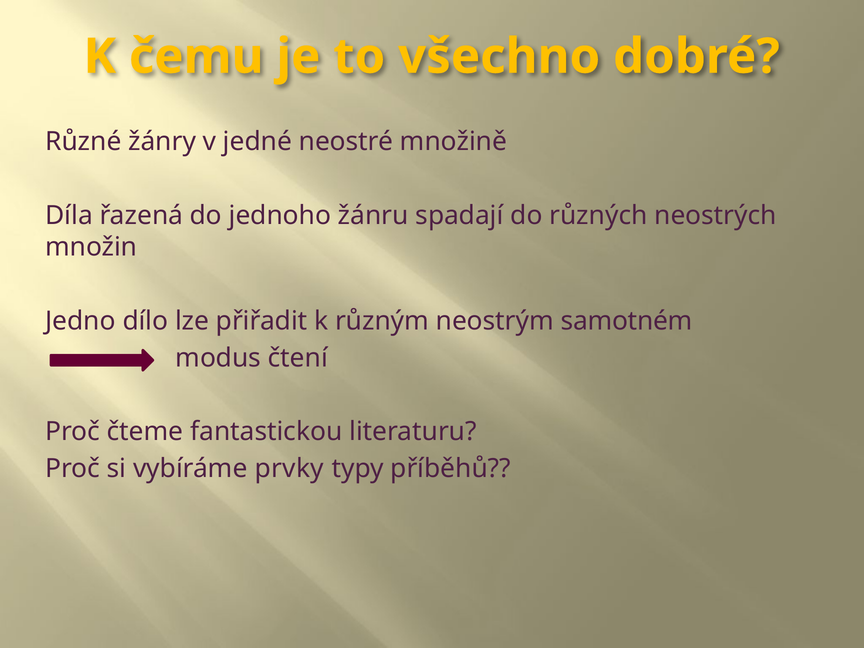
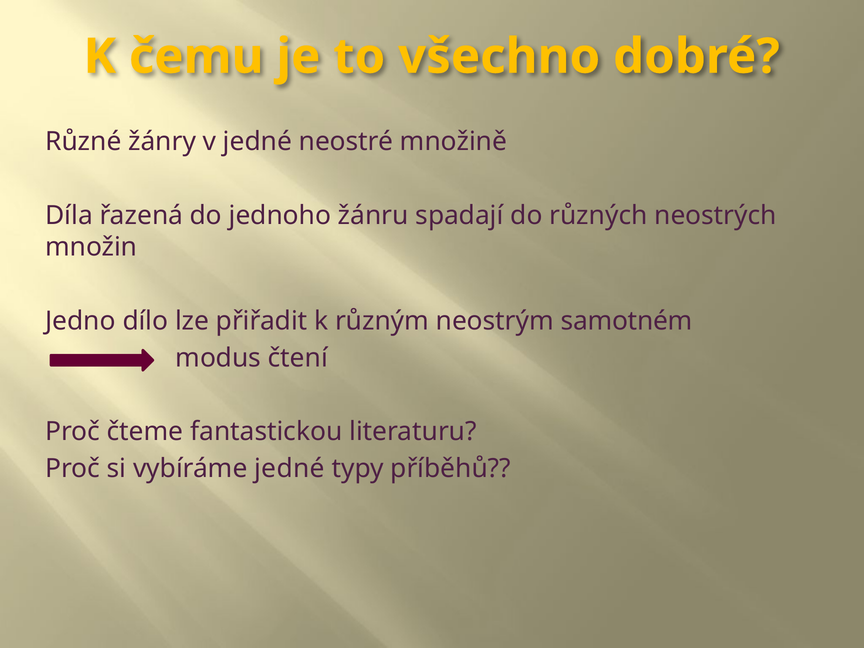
vybíráme prvky: prvky -> jedné
